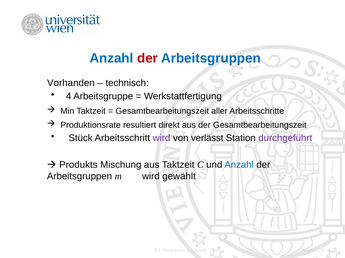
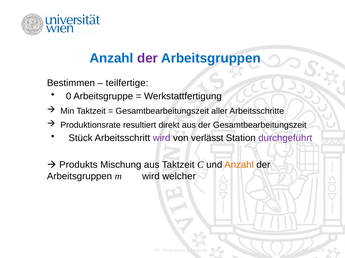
der at (147, 58) colour: red -> purple
Vorhanden: Vorhanden -> Bestimmen
technisch: technisch -> teilfertige
4: 4 -> 0
Anzahl at (239, 165) colour: blue -> orange
gewählt: gewählt -> welcher
